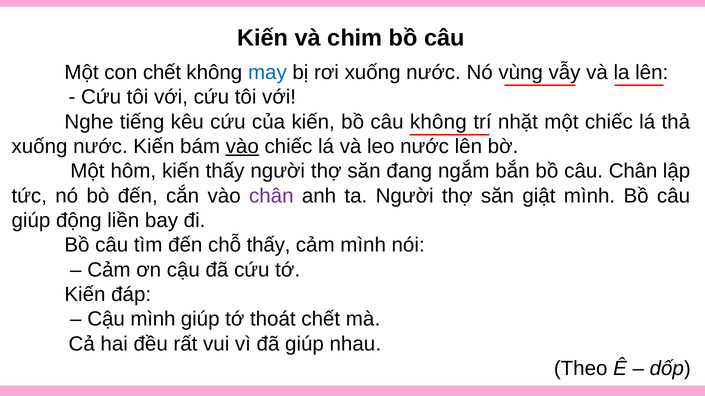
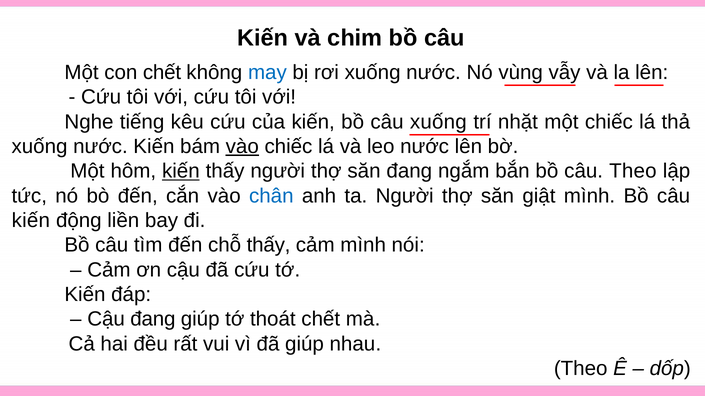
câu không: không -> xuống
kiến at (181, 171) underline: none -> present
câu Chân: Chân -> Theo
chân at (271, 196) colour: purple -> blue
giúp at (31, 221): giúp -> kiến
Cậu mình: mình -> đang
